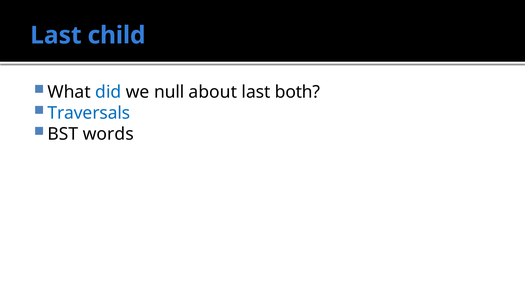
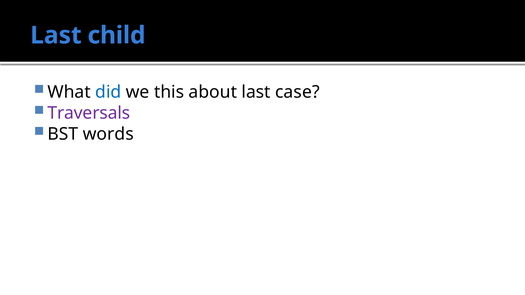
null: null -> this
both: both -> case
Traversals colour: blue -> purple
